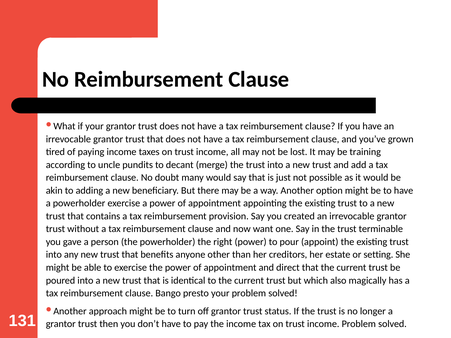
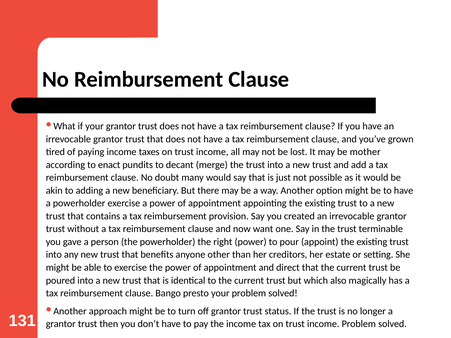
training: training -> mother
uncle: uncle -> enact
